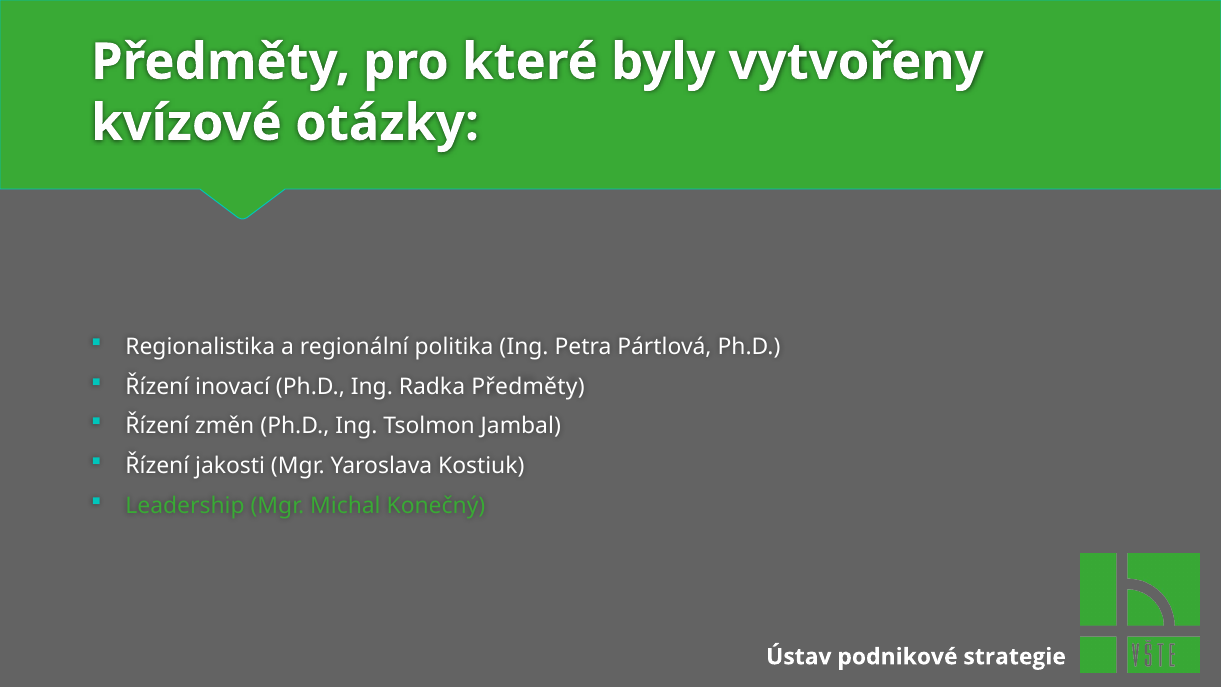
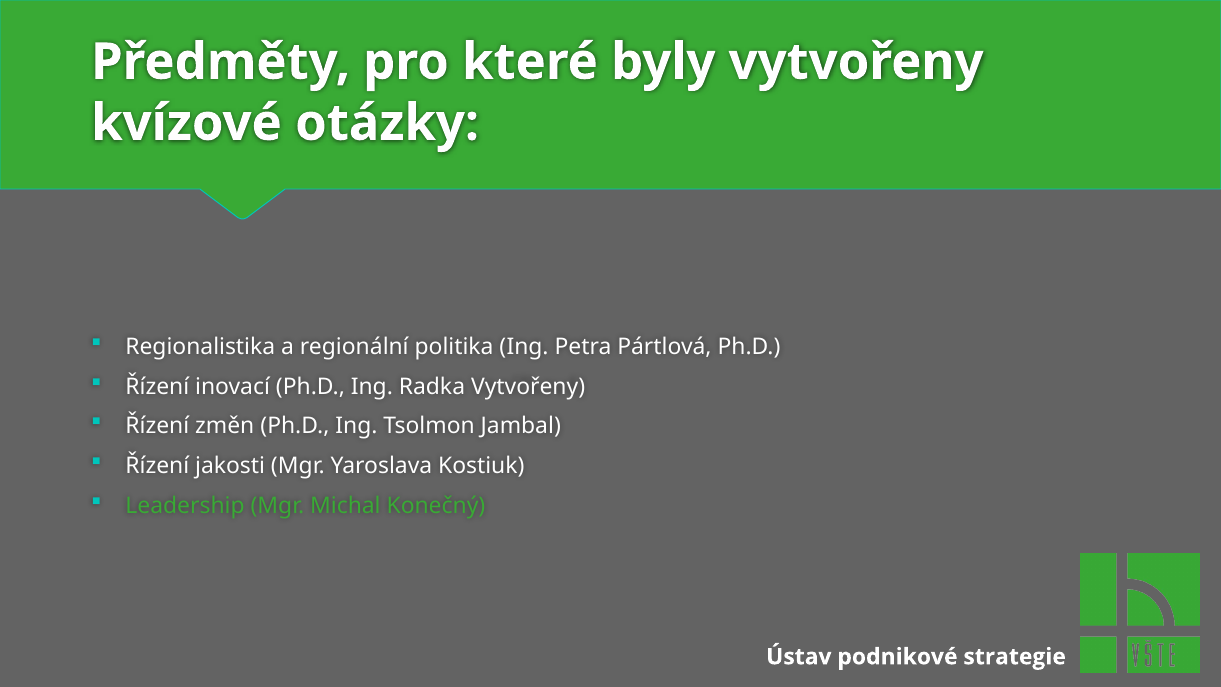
Radka Předměty: Předměty -> Vytvořeny
